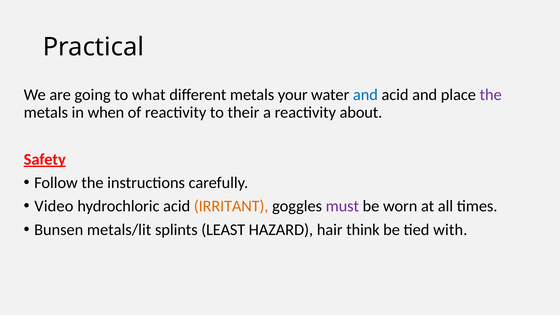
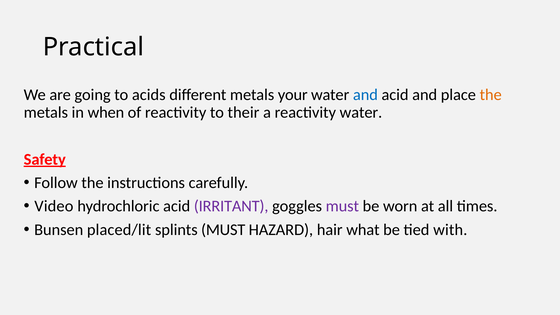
what: what -> acids
the at (491, 95) colour: purple -> orange
reactivity about: about -> water
IRRITANT colour: orange -> purple
metals/lit: metals/lit -> placed/lit
splints LEAST: LEAST -> MUST
think: think -> what
